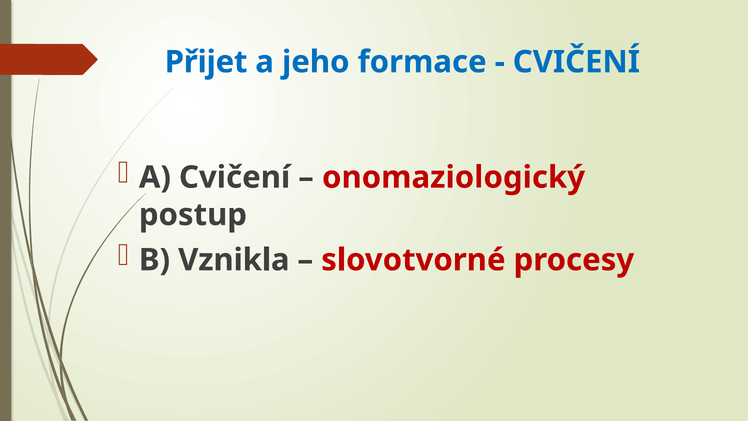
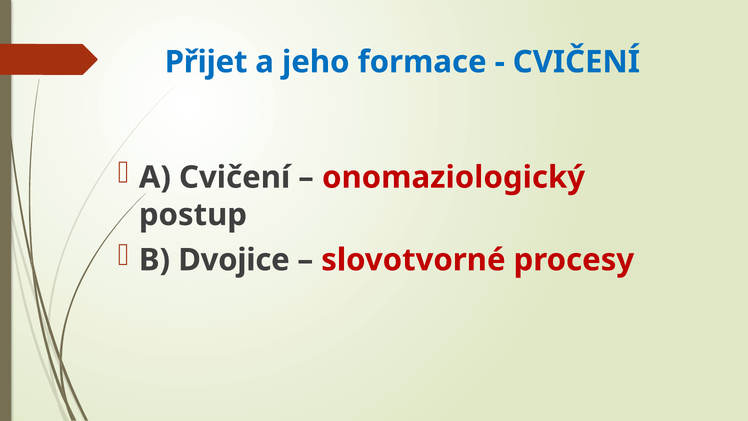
Vznikla: Vznikla -> Dvojice
